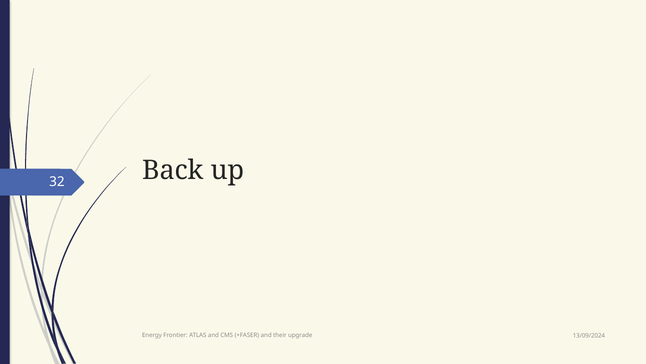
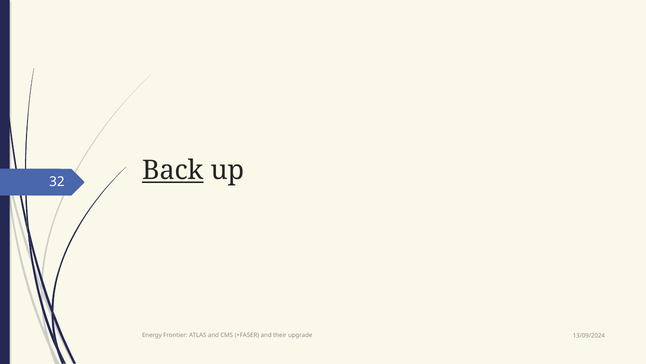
Back underline: none -> present
